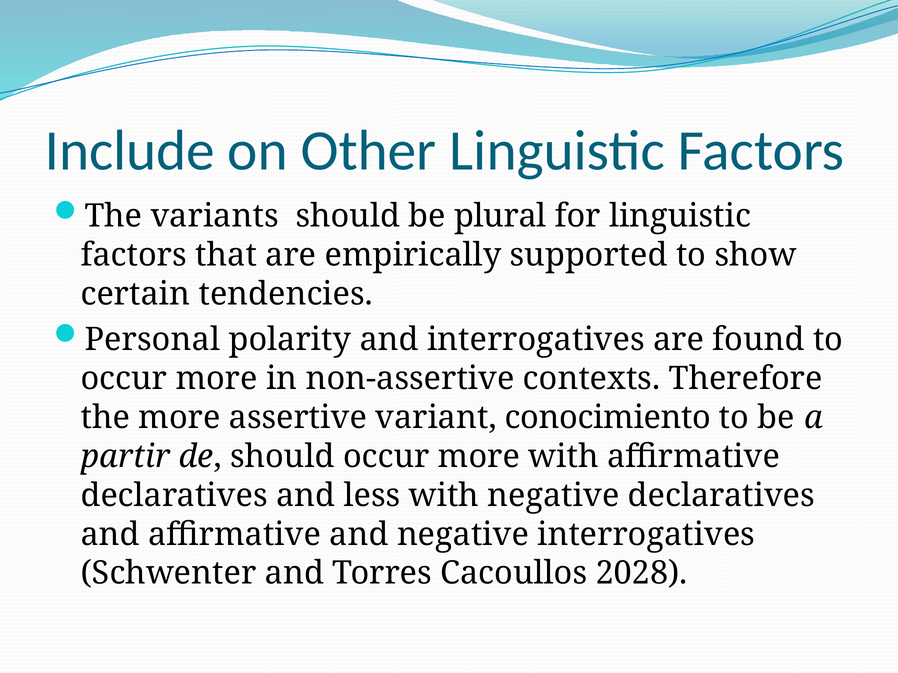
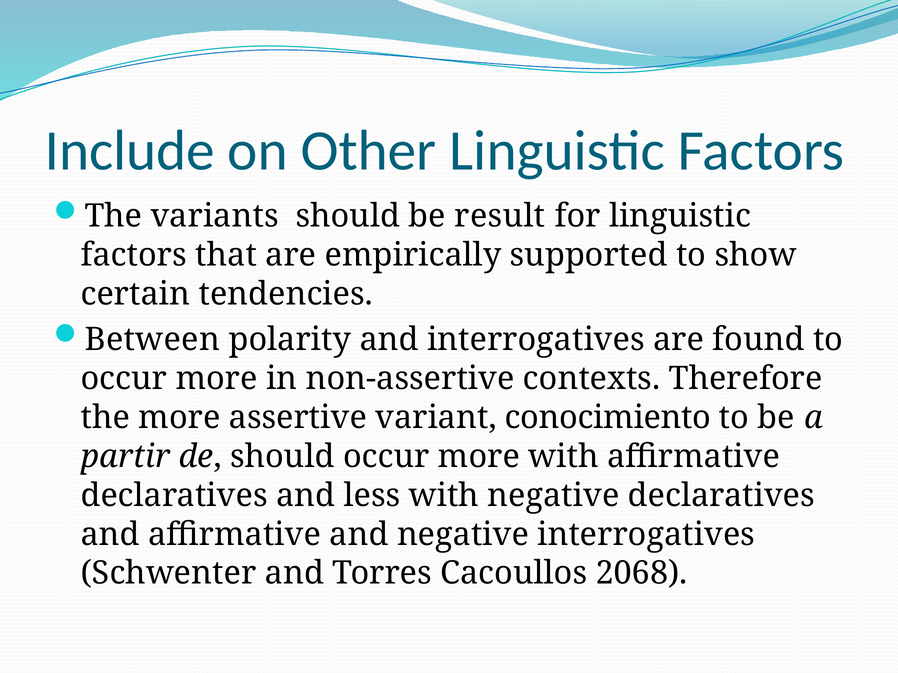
plural: plural -> result
Personal: Personal -> Between
2028: 2028 -> 2068
